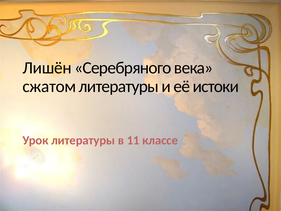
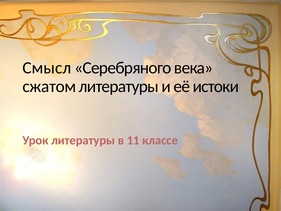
Лишён: Лишён -> Смысл
